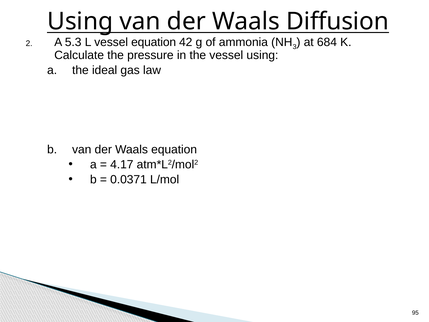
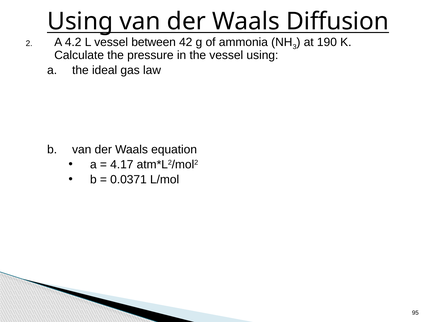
5.3: 5.3 -> 4.2
vessel equation: equation -> between
684: 684 -> 190
